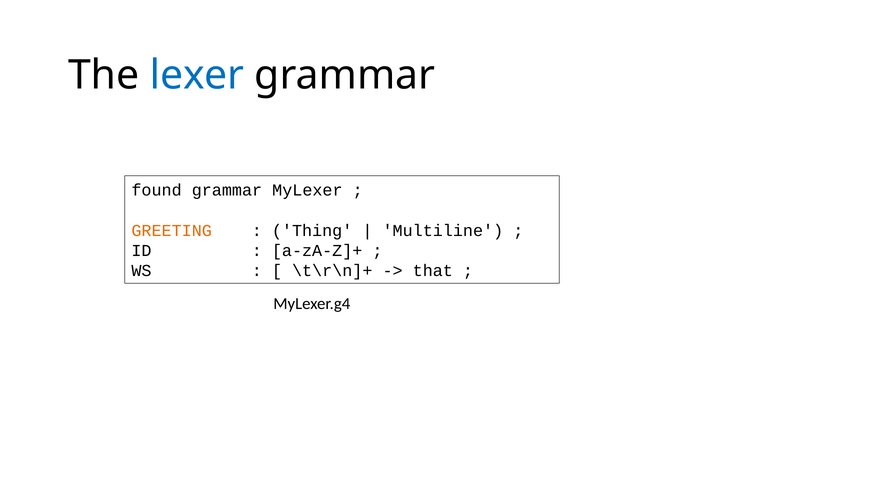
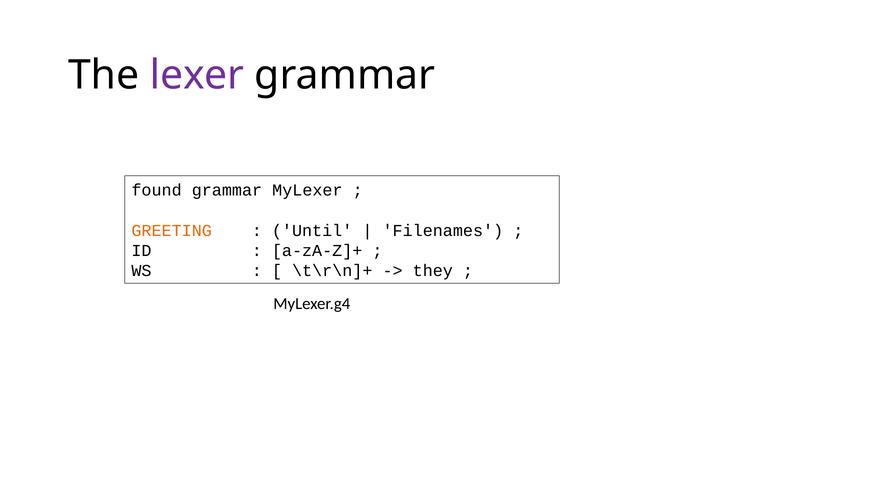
lexer colour: blue -> purple
Thing: Thing -> Until
Multiline: Multiline -> Filenames
that: that -> they
